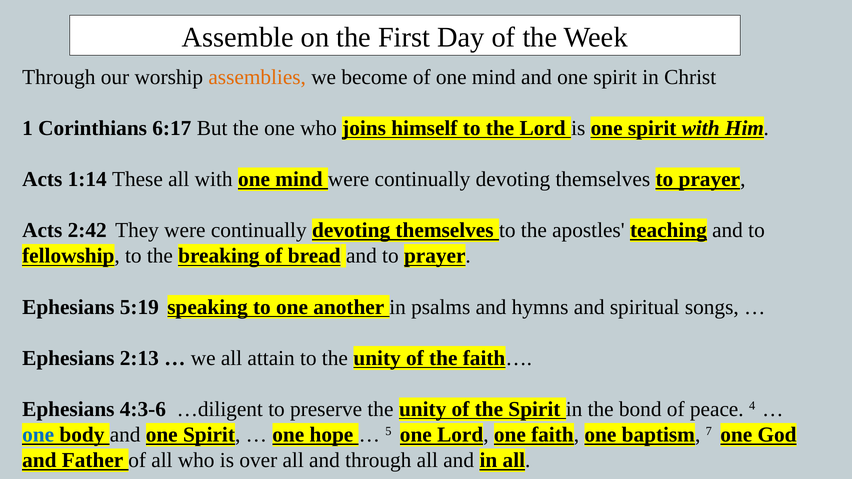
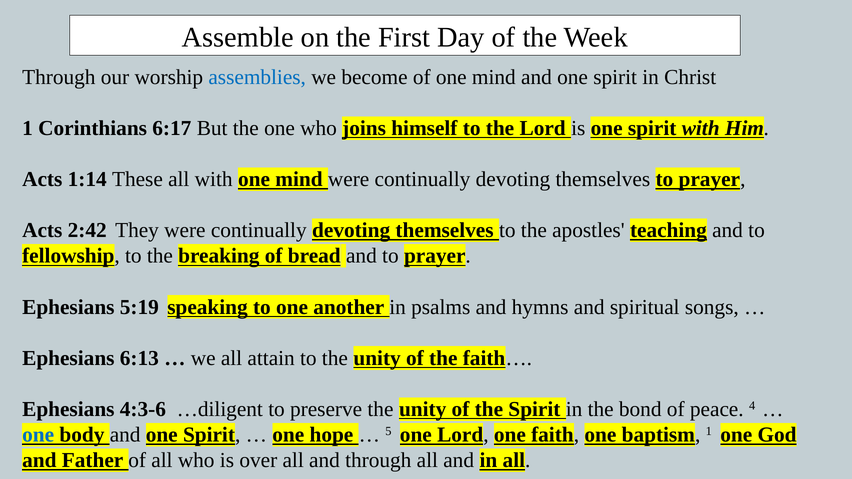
assemblies colour: orange -> blue
2:13: 2:13 -> 6:13
baptism 7: 7 -> 1
